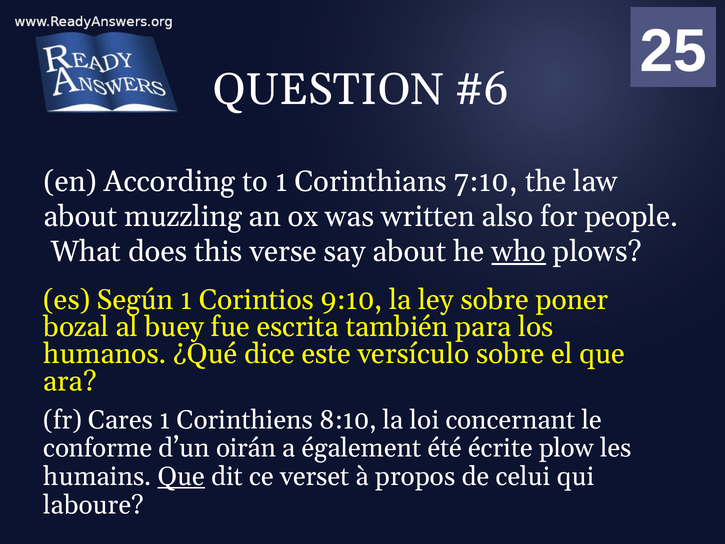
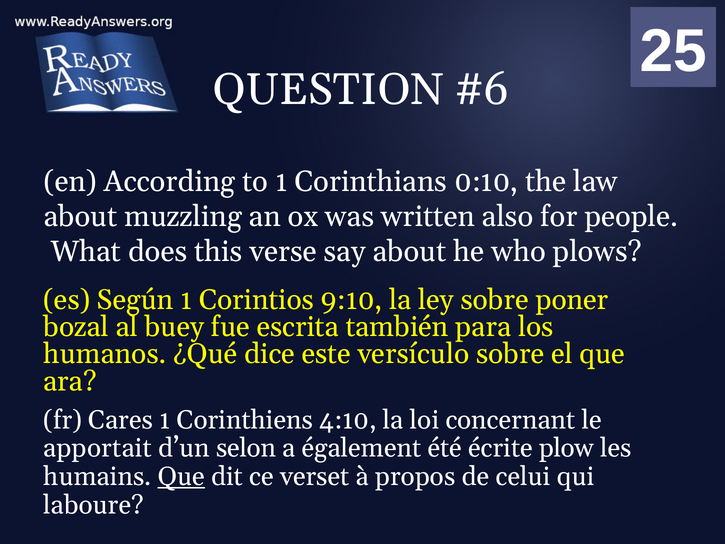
7:10: 7:10 -> 0:10
who underline: present -> none
8:10: 8:10 -> 4:10
conforme: conforme -> apportait
oirán: oirán -> selon
